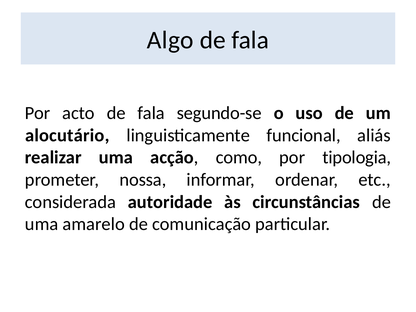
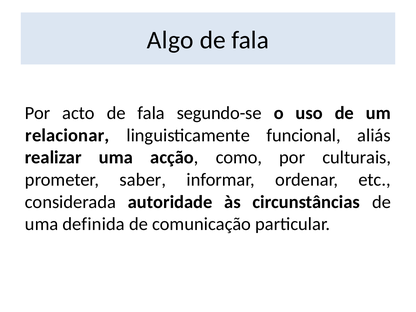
alocutário: alocutário -> relacionar
tipologia: tipologia -> culturais
nossa: nossa -> saber
amarelo: amarelo -> definida
